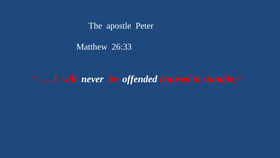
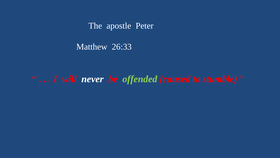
offended colour: white -> light green
